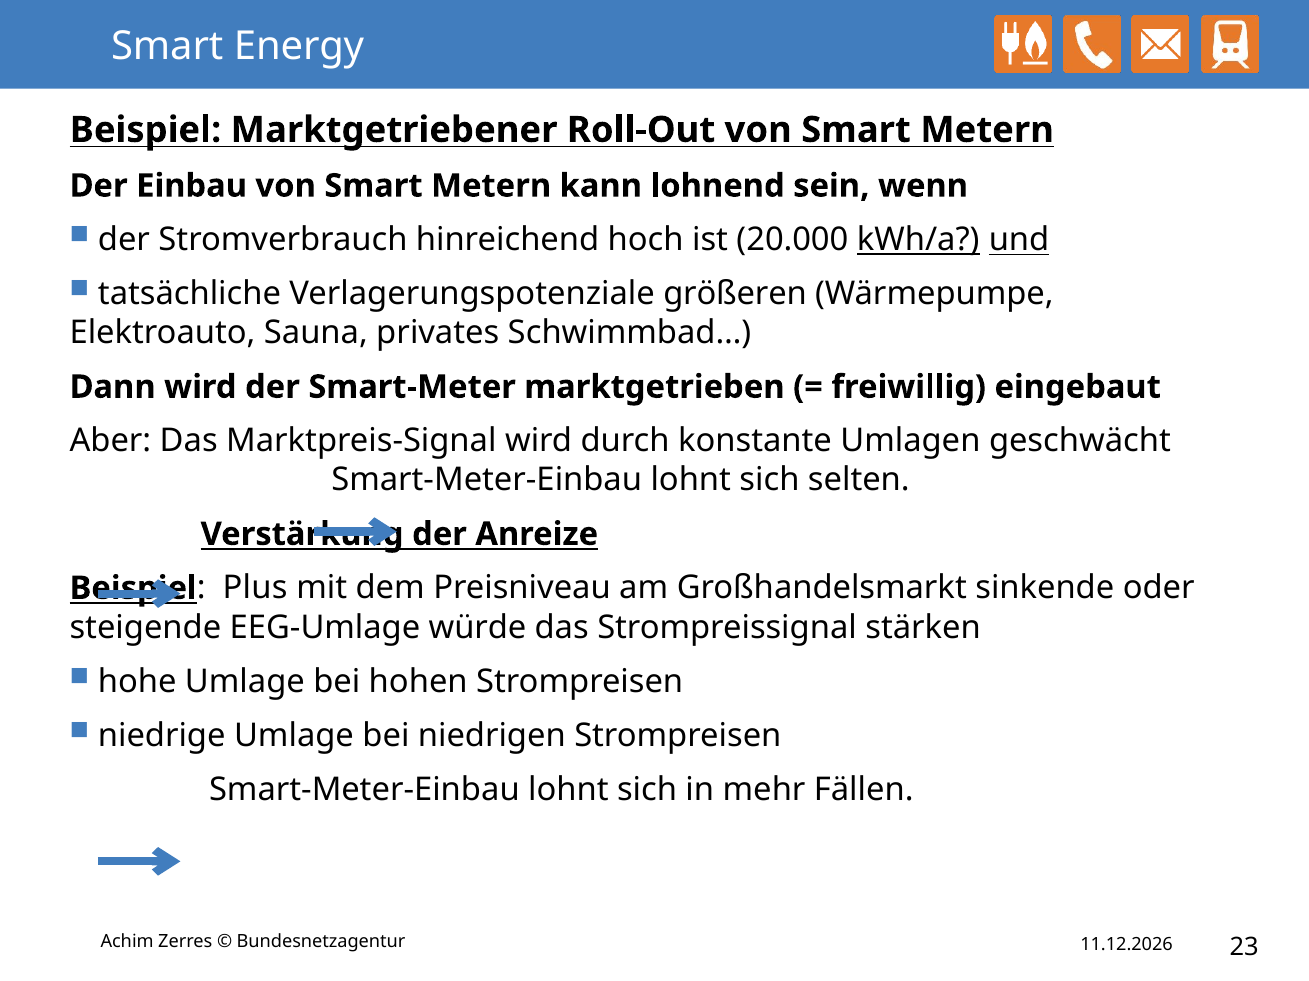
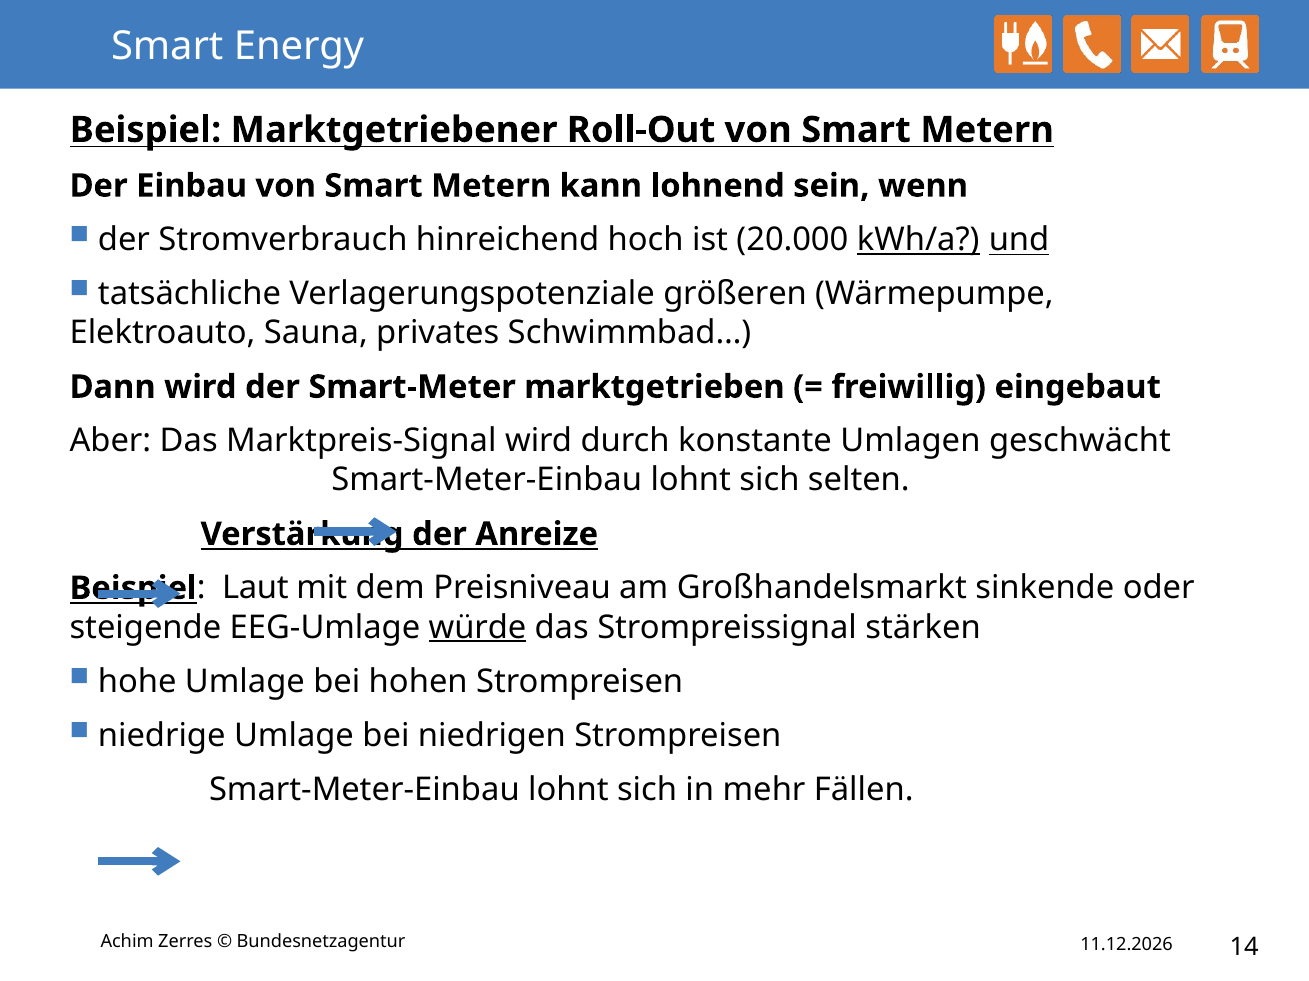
Plus: Plus -> Laut
würde underline: none -> present
23: 23 -> 14
